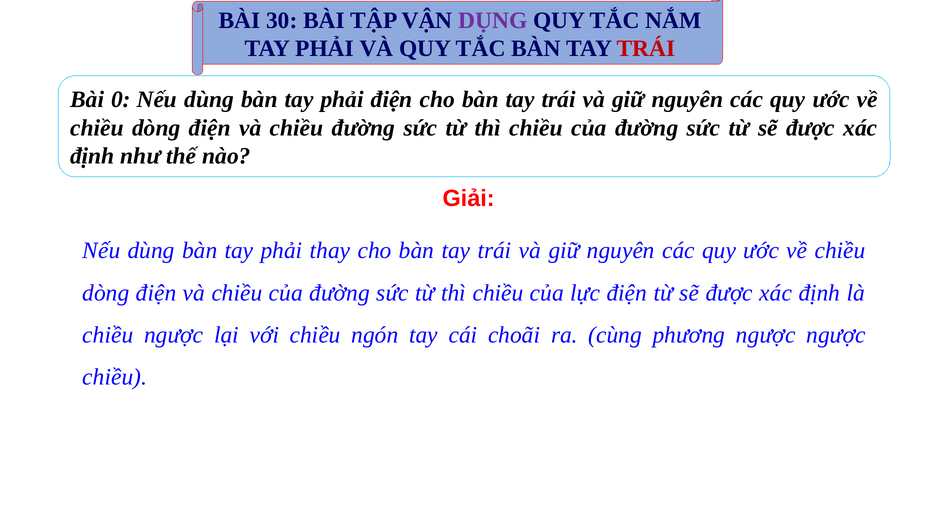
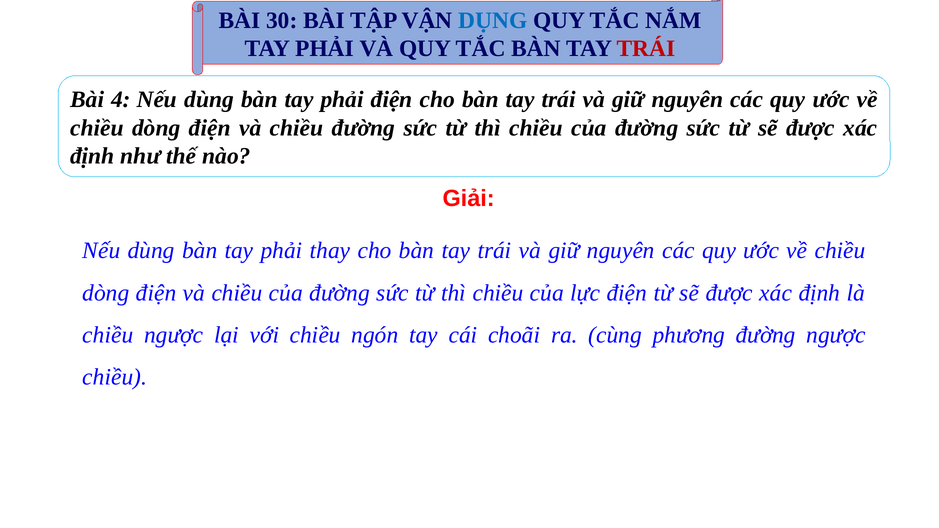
DỤNG colour: purple -> blue
0: 0 -> 4
phương ngược: ngược -> đường
